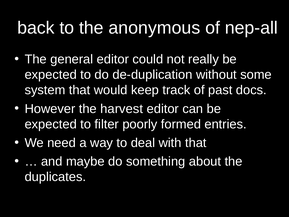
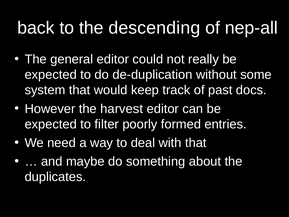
anonymous: anonymous -> descending
